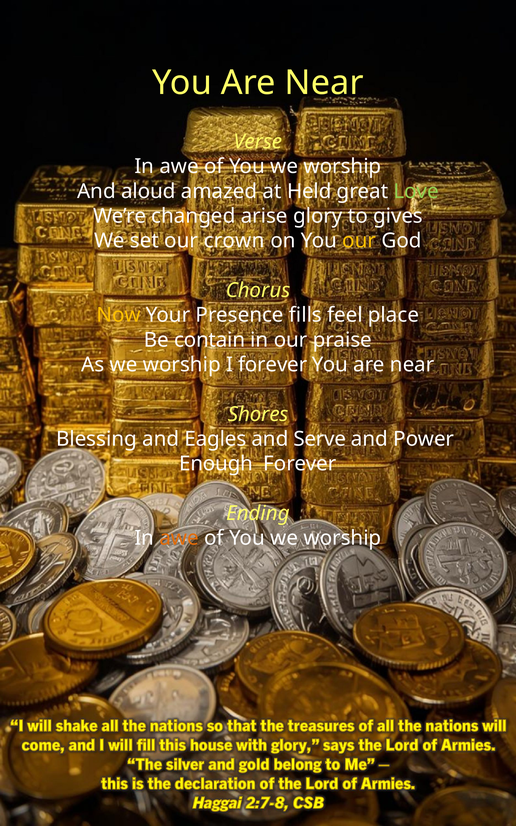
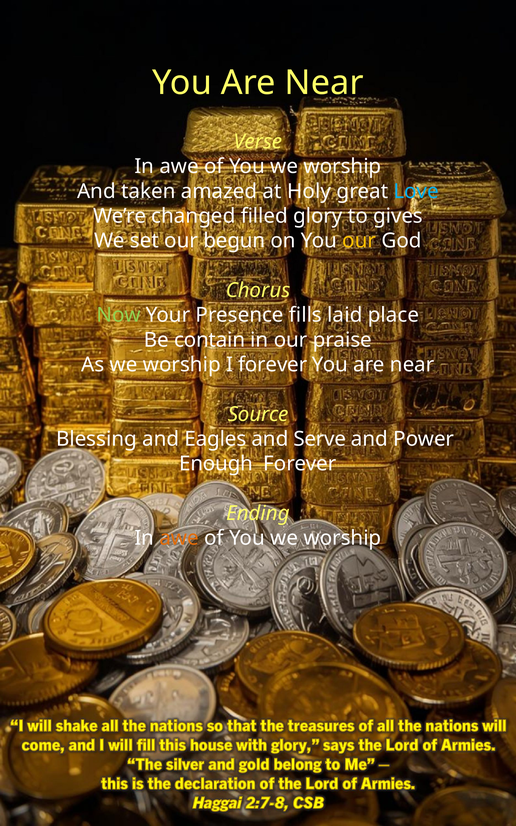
aloud: aloud -> taken
Held: Held -> Holy
Love colour: light green -> light blue
arise: arise -> filled
crown: crown -> begun
Now colour: yellow -> light green
feel: feel -> laid
Shores: Shores -> Source
